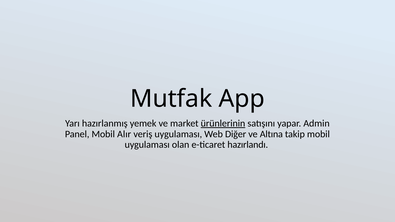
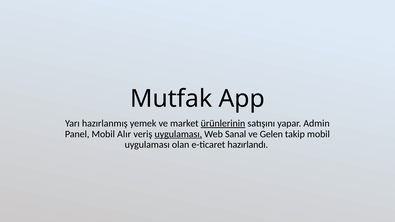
uygulaması at (178, 134) underline: none -> present
Diğer: Diğer -> Sanal
Altına: Altına -> Gelen
